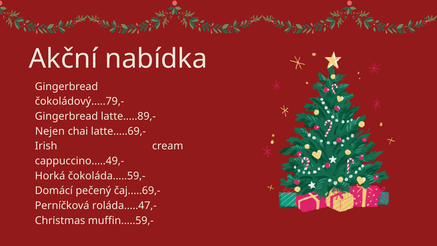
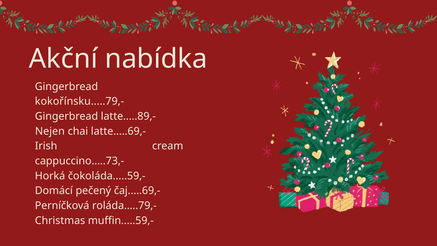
čokoládový.....79,-: čokoládový.....79,- -> kokořínsku.....79,-
cappuccino.....49,-: cappuccino.....49,- -> cappuccino.....73,-
roláda.....47,-: roláda.....47,- -> roláda.....79,-
